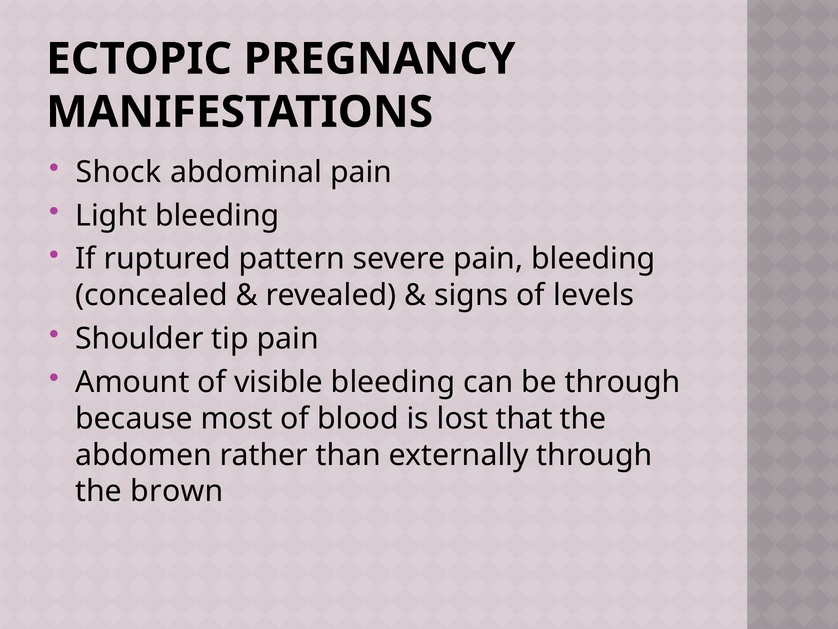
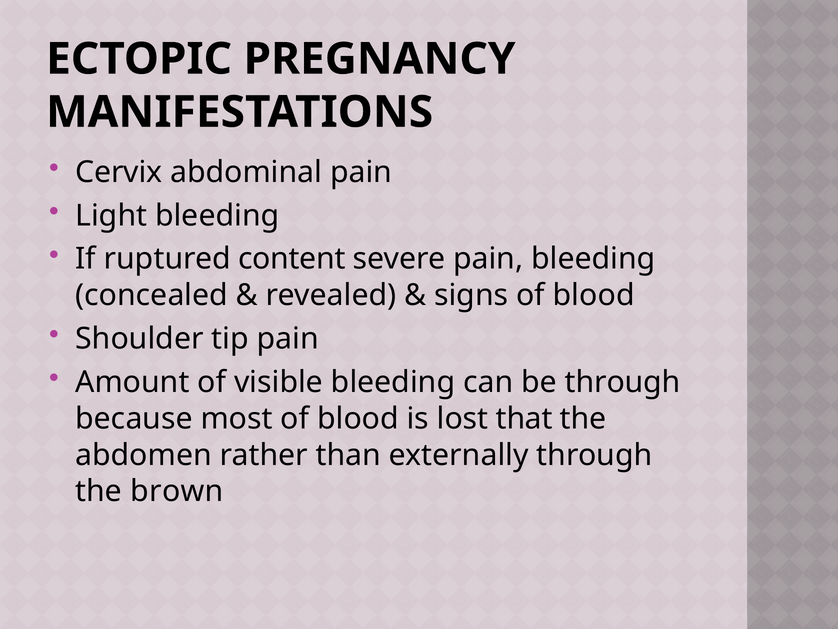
Shock: Shock -> Cervix
pattern: pattern -> content
signs of levels: levels -> blood
